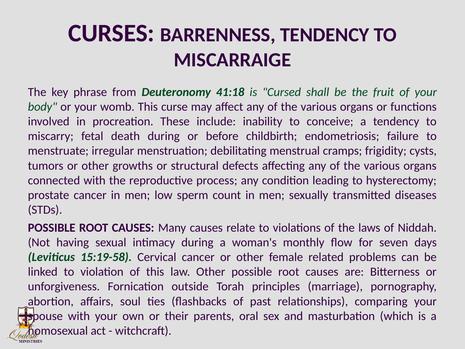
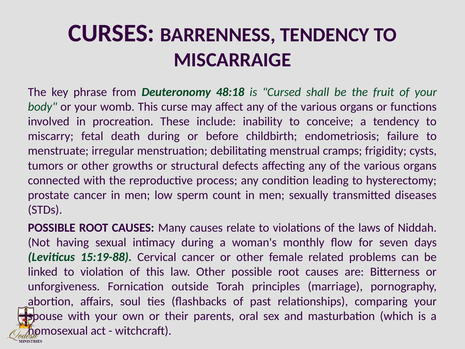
41:18: 41:18 -> 48:18
15:19-58: 15:19-58 -> 15:19-88
